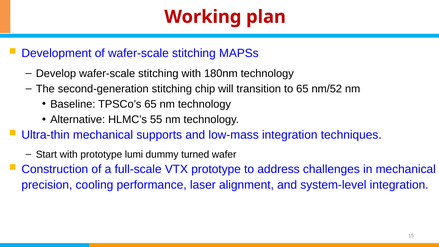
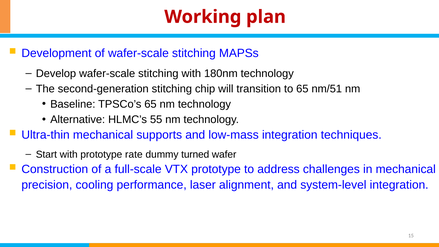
nm/52: nm/52 -> nm/51
lumi: lumi -> rate
